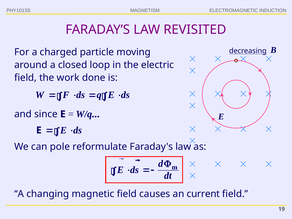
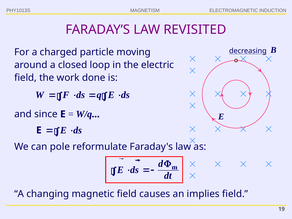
current: current -> implies
